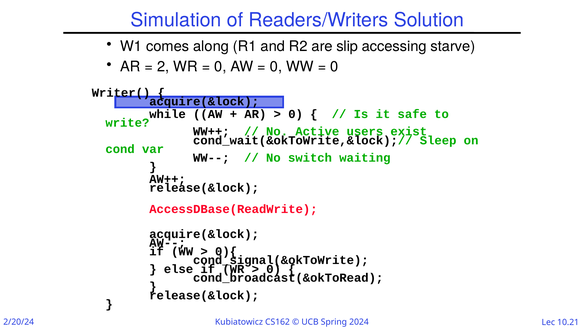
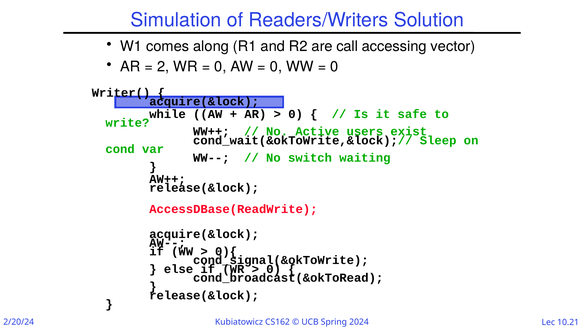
slip: slip -> call
starve: starve -> vector
